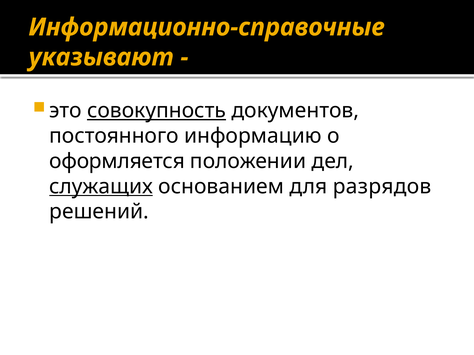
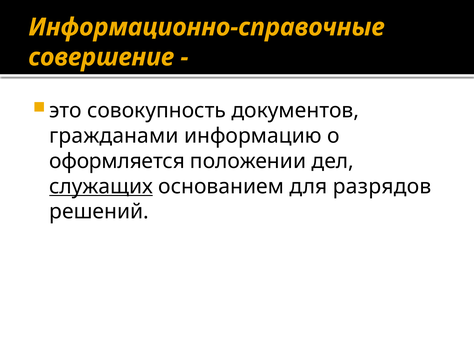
указывают: указывают -> совершение
совокупность underline: present -> none
постоянного: постоянного -> гражданами
